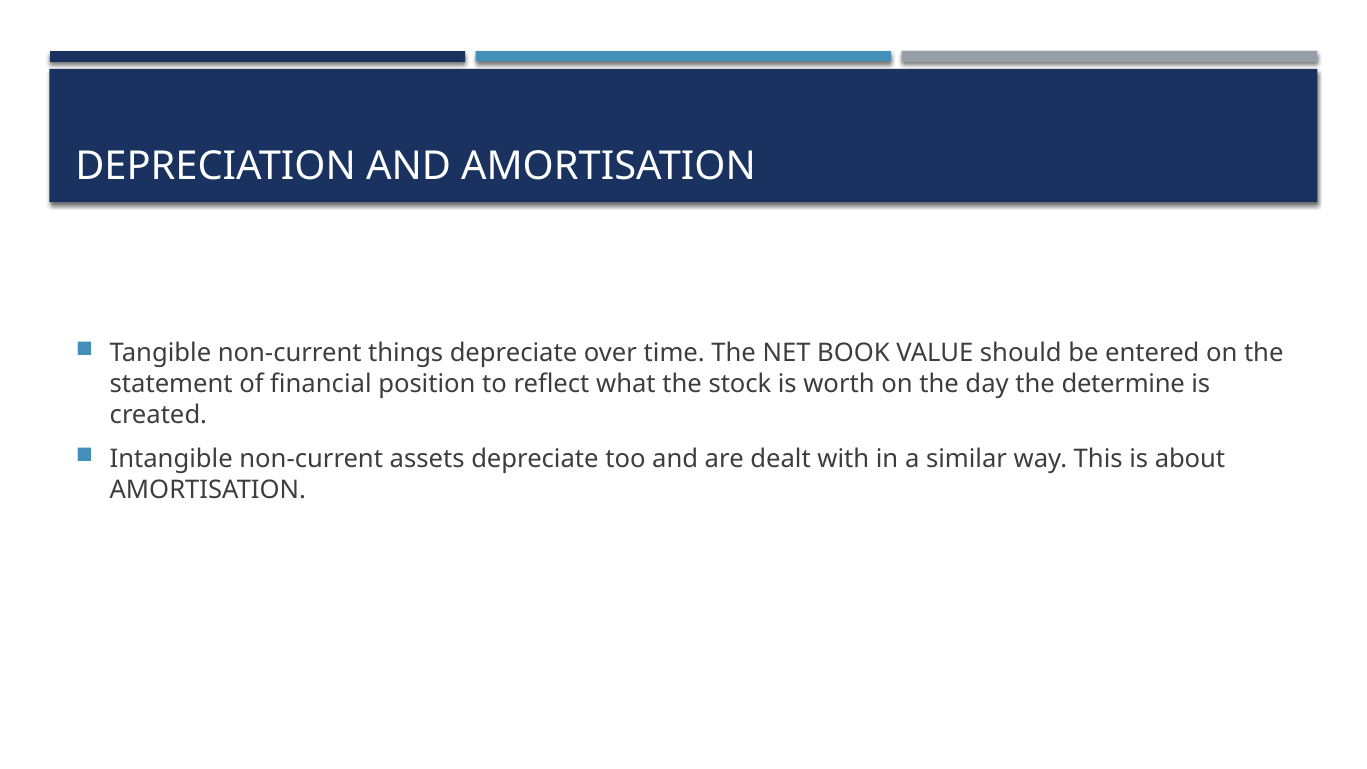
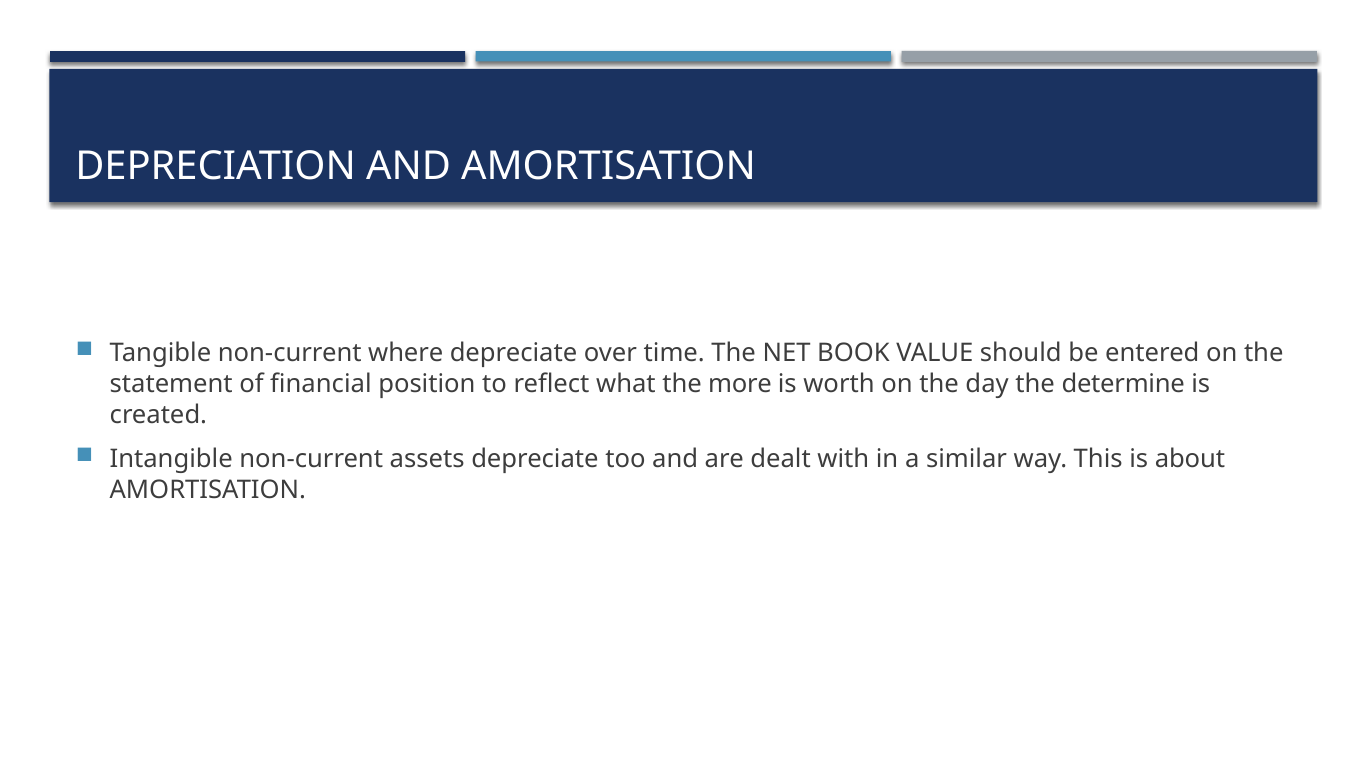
things: things -> where
stock: stock -> more
